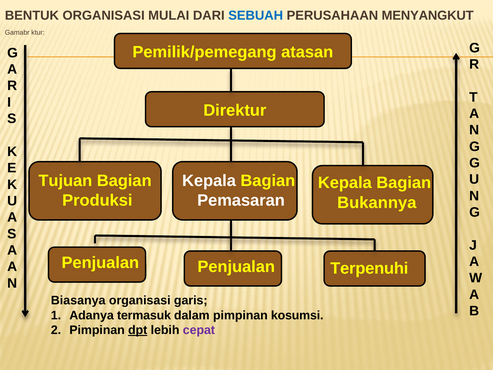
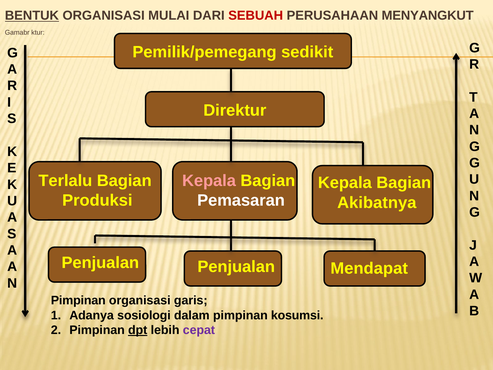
BENTUK underline: none -> present
SEBUAH colour: blue -> red
atasan: atasan -> sedikit
Tujuan: Tujuan -> Terlalu
Kepala at (209, 181) colour: white -> pink
Bukannya: Bukannya -> Akibatnya
Terpenuhi: Terpenuhi -> Mendapat
Biasanya at (78, 300): Biasanya -> Pimpinan
termasuk: termasuk -> sosiologi
